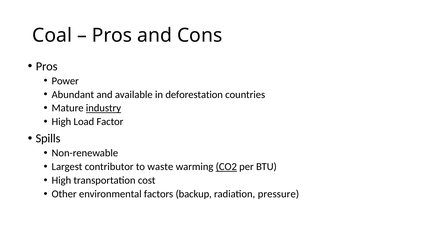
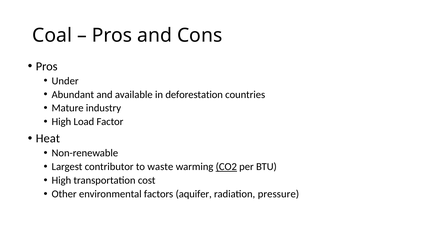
Power: Power -> Under
industry underline: present -> none
Spills: Spills -> Heat
backup: backup -> aquifer
